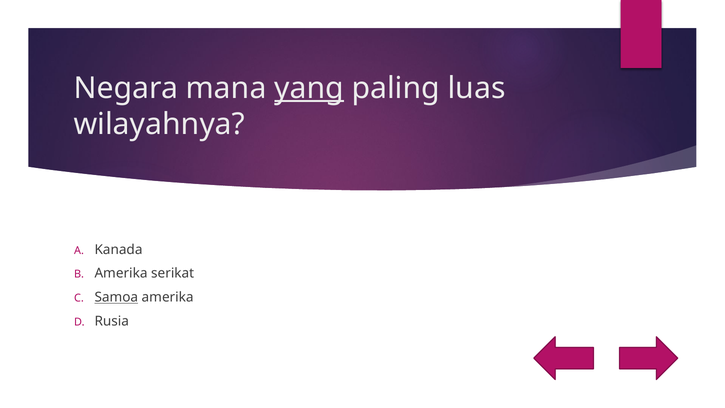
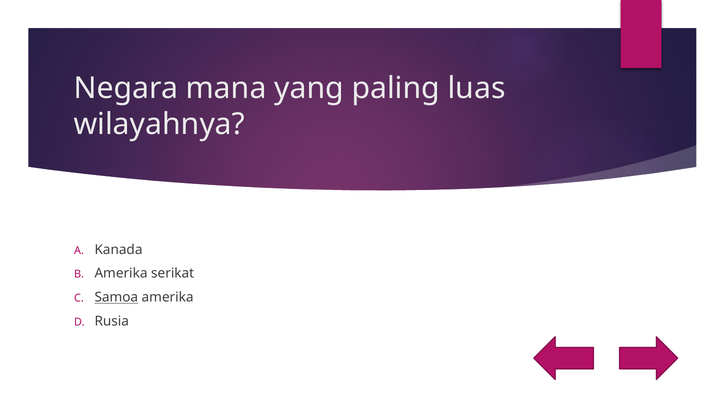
yang underline: present -> none
